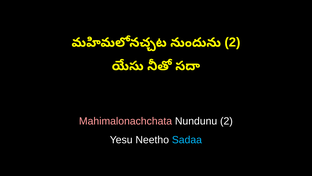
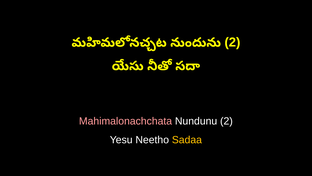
Sadaa colour: light blue -> yellow
